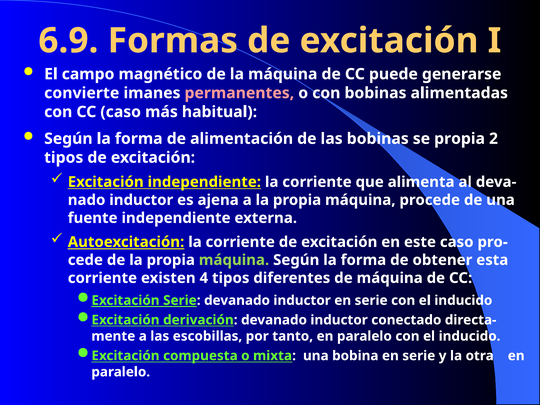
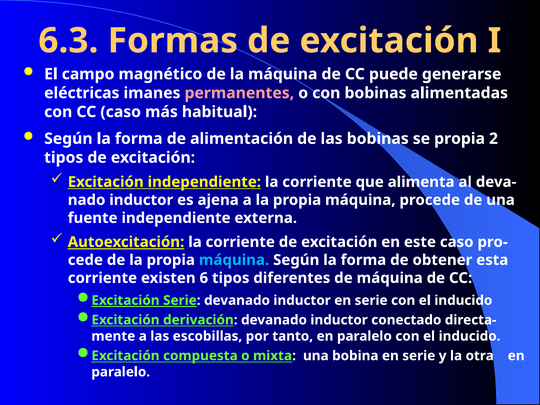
6.9: 6.9 -> 6.3
convierte: convierte -> eléctricas
máquina at (234, 260) colour: light green -> light blue
4: 4 -> 6
